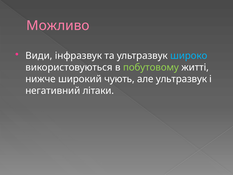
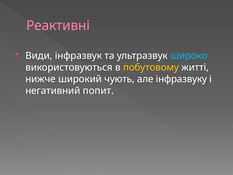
Можливо: Можливо -> Реактивні
побутовому colour: light green -> yellow
але ультразвук: ультразвук -> інфразвуку
літаки: літаки -> попит
